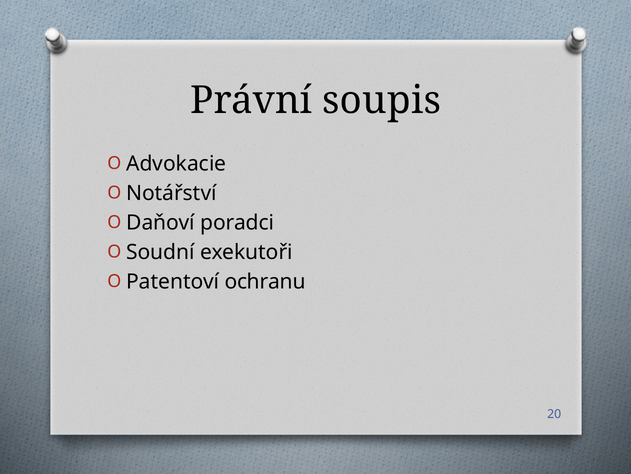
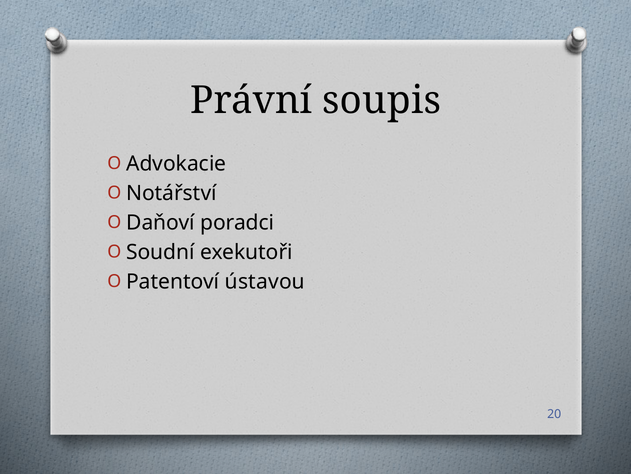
ochranu: ochranu -> ústavou
